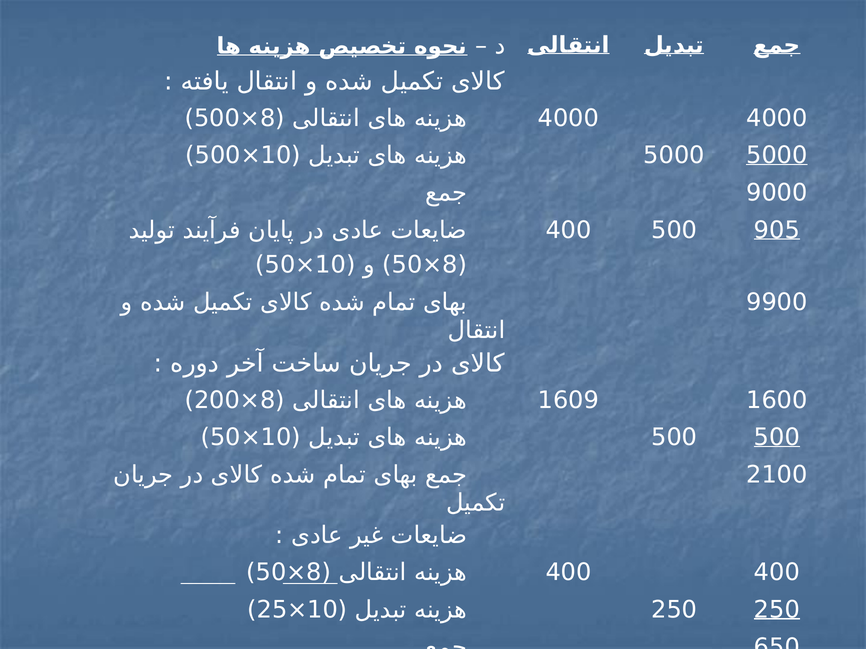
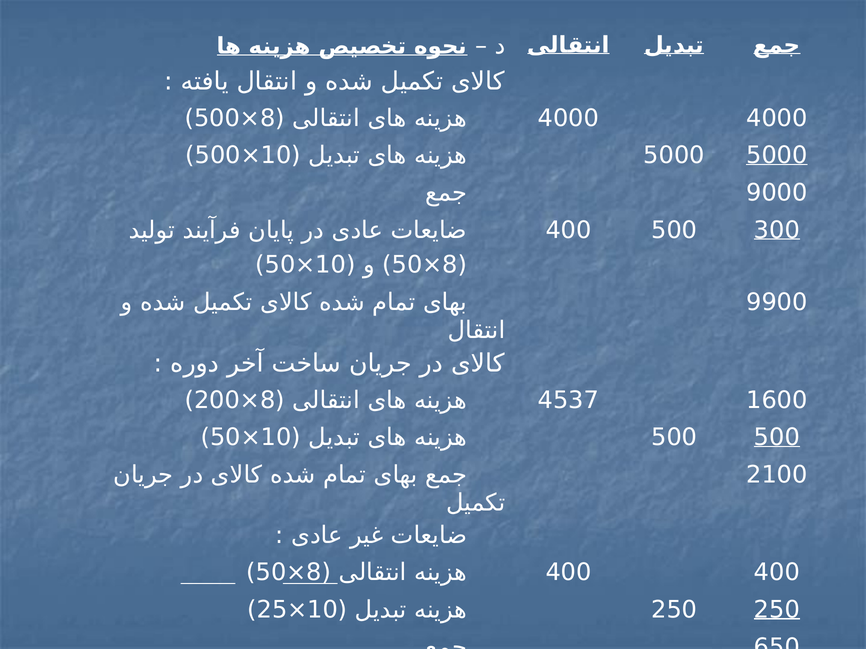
905: 905 -> 300
1609: 1609 -> 4537
